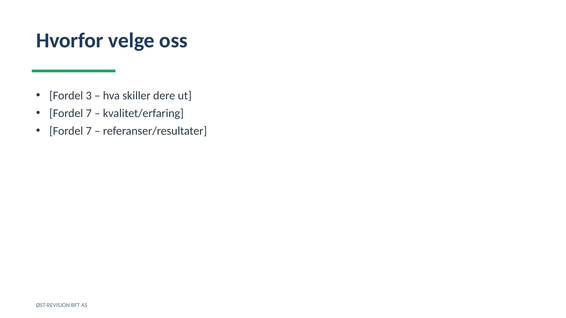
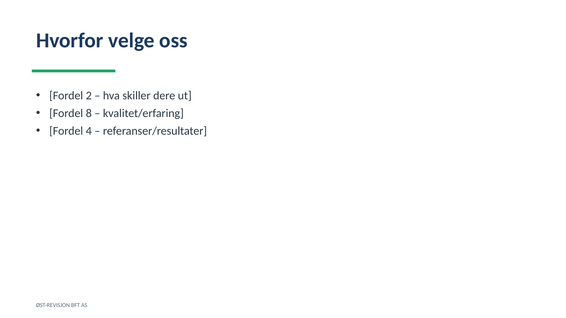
3: 3 -> 2
7 at (89, 114): 7 -> 8
7 at (89, 131): 7 -> 4
